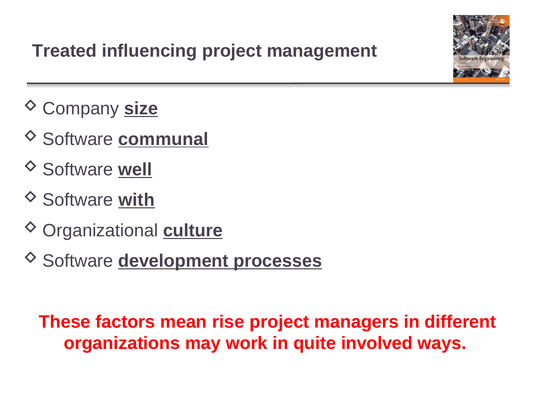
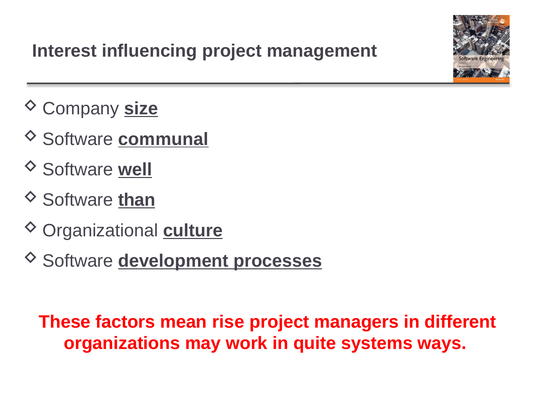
Treated: Treated -> Interest
with: with -> than
involved: involved -> systems
